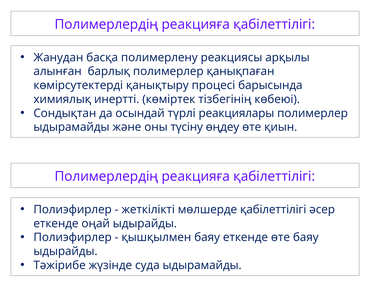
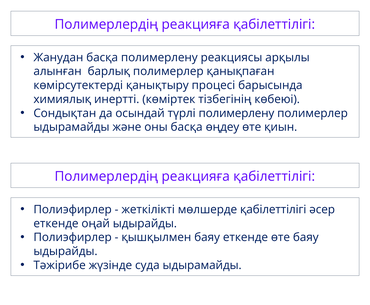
түрлі реакциялары: реакциялары -> полимерлену
оны түсіну: түсіну -> басқа
